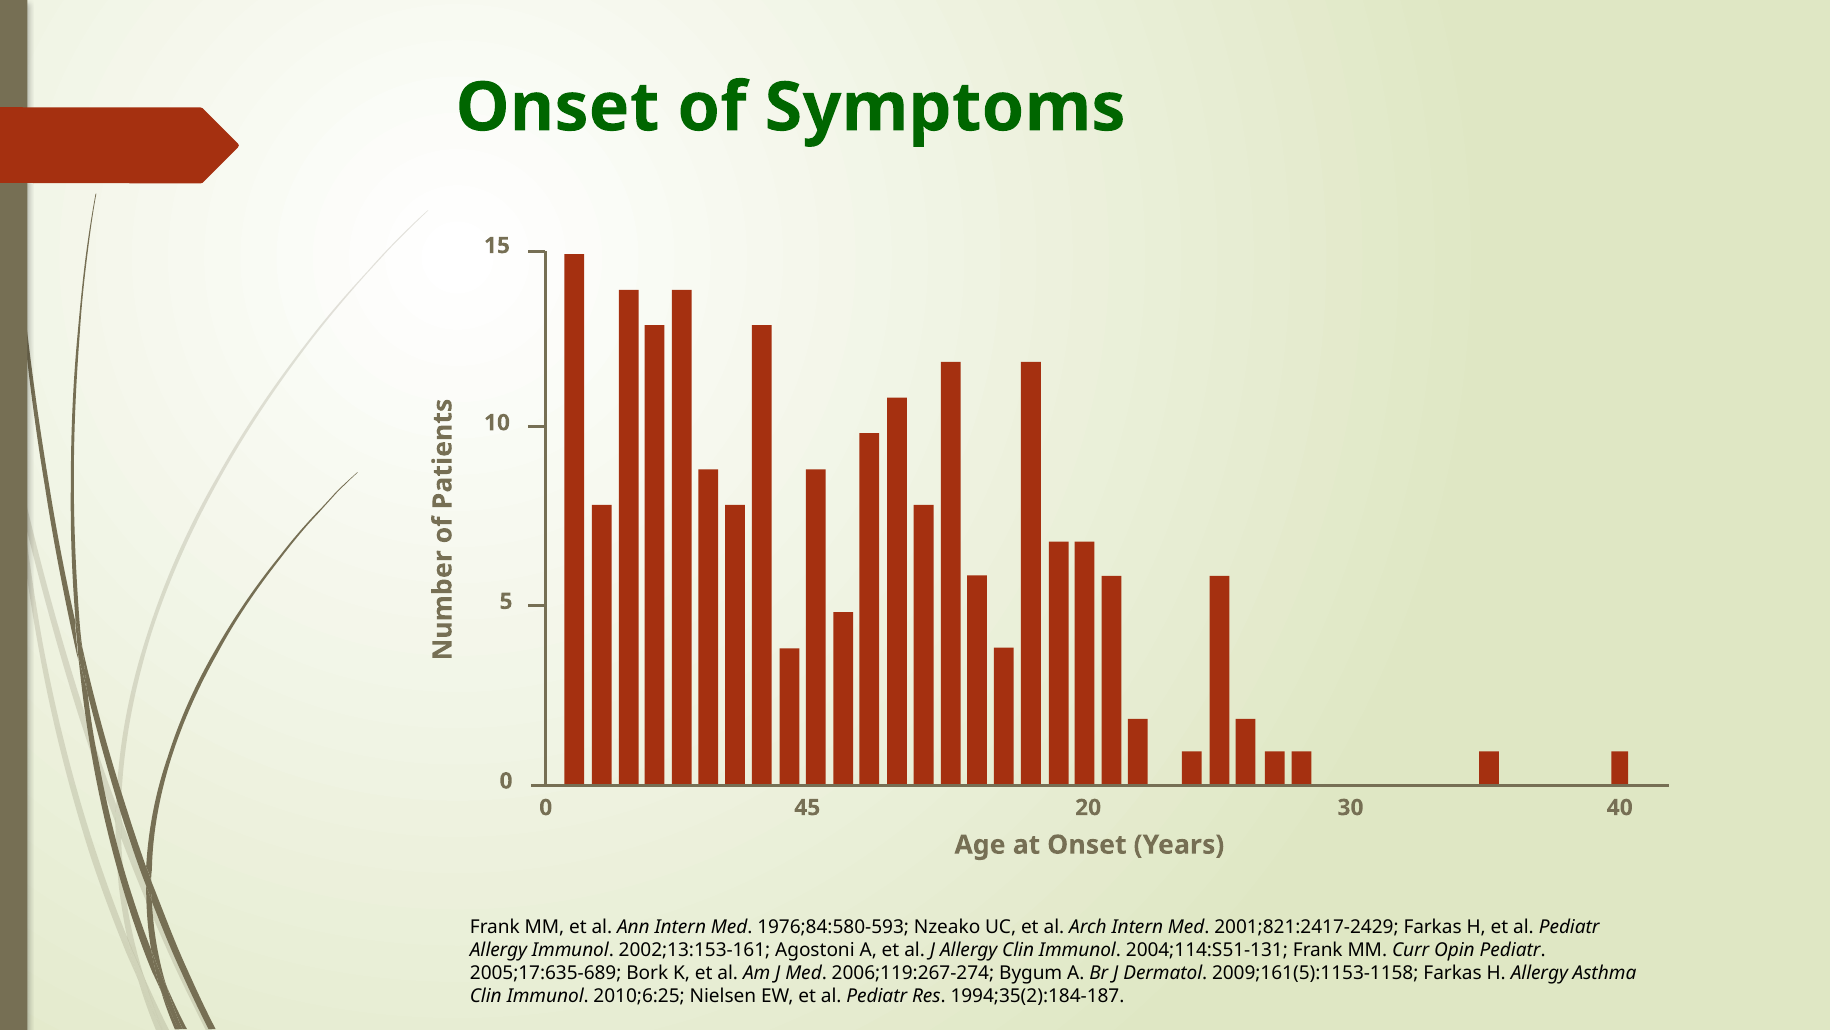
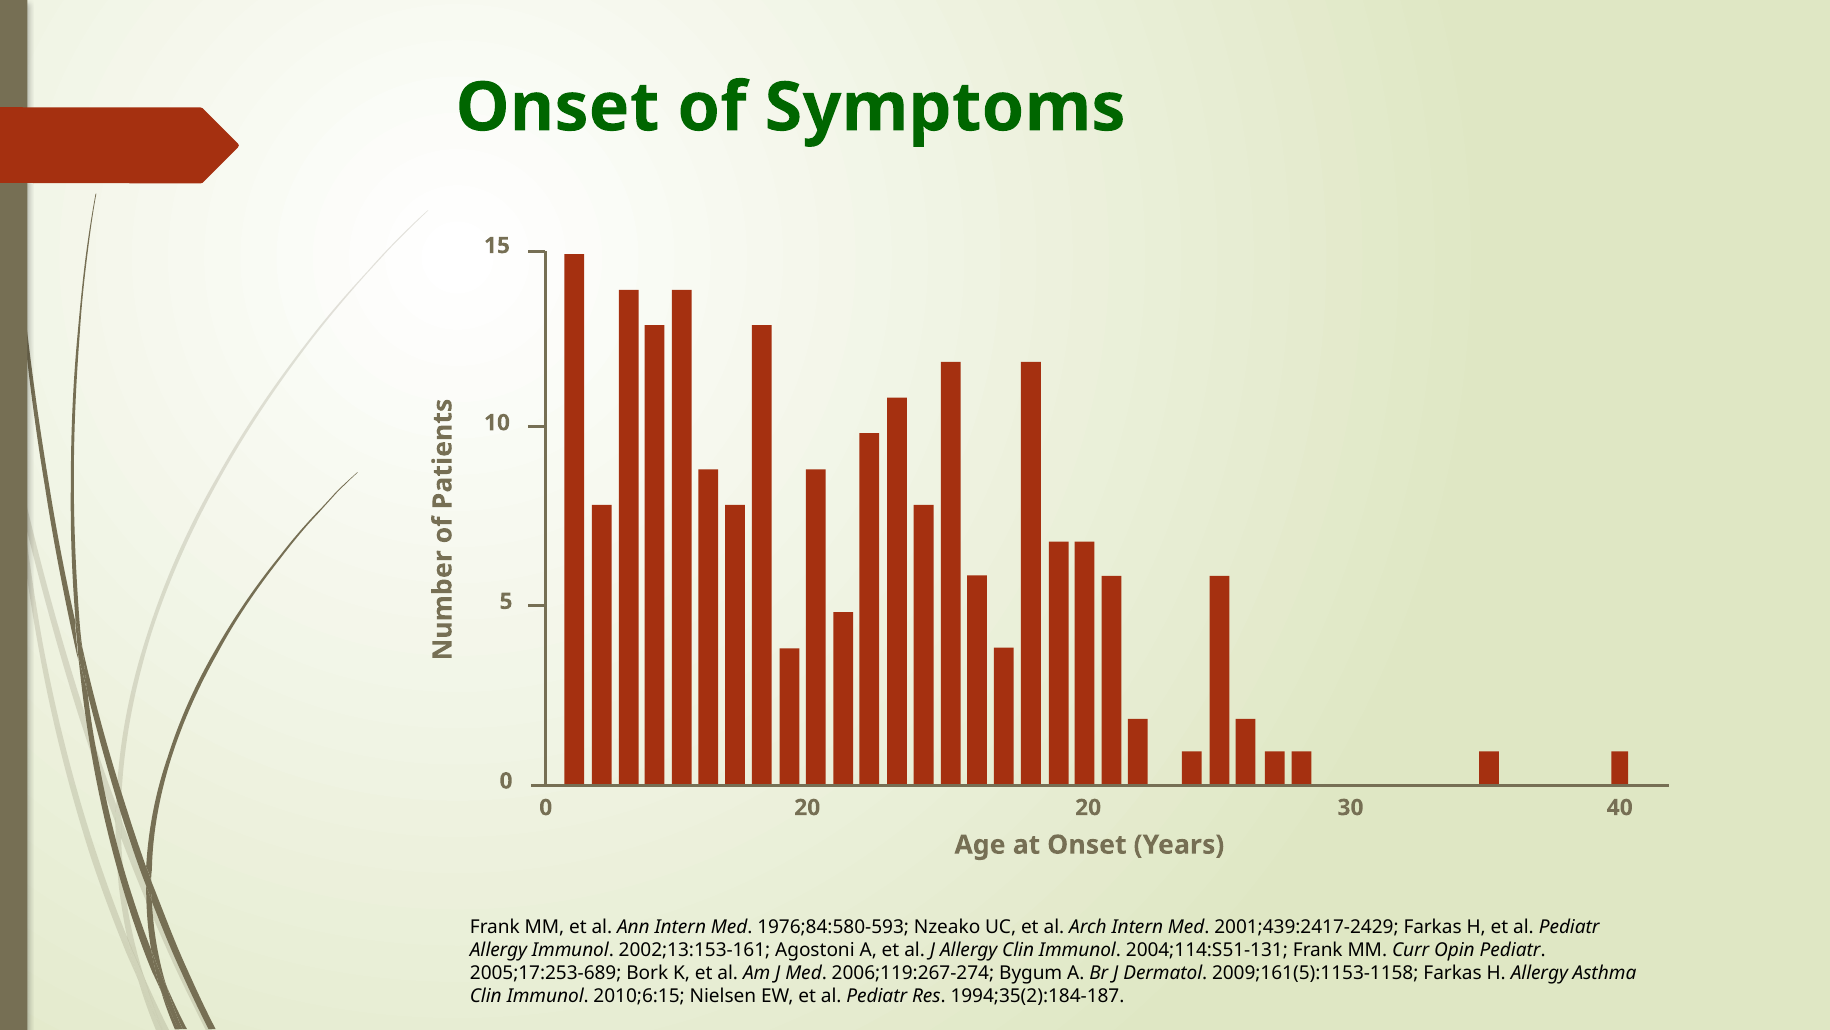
0 45: 45 -> 20
2001;821:2417-2429: 2001;821:2417-2429 -> 2001;439:2417-2429
2005;17:635-689: 2005;17:635-689 -> 2005;17:253-689
2010;6:25: 2010;6:25 -> 2010;6:15
